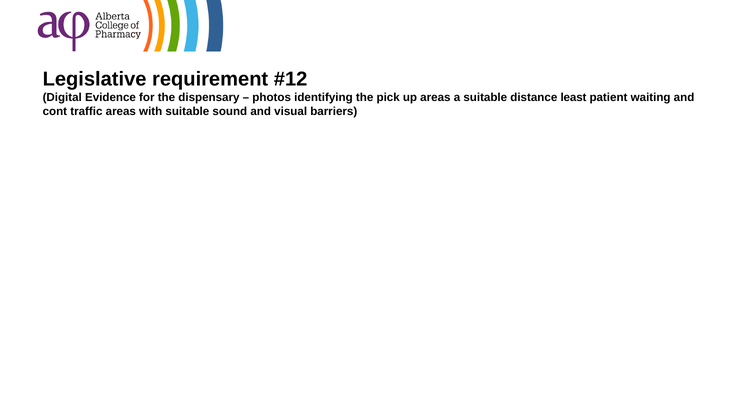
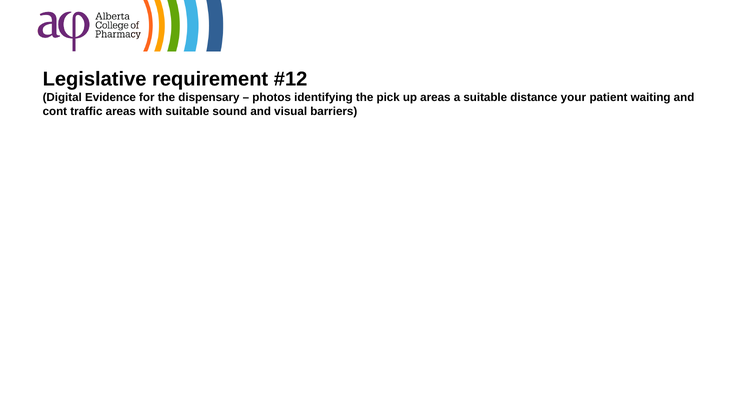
least: least -> your
